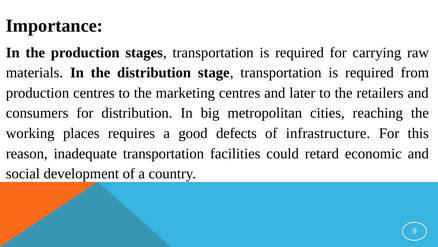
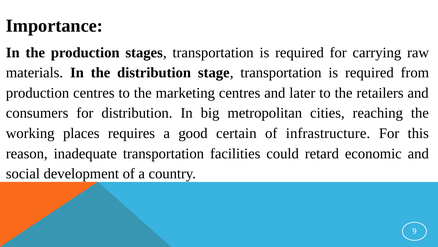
defects: defects -> certain
